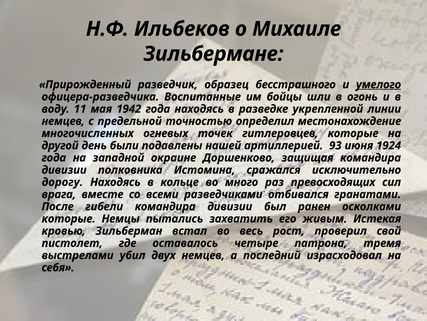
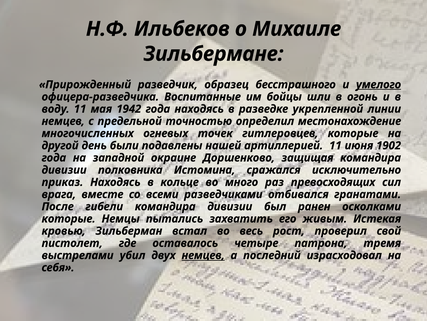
артиллерией 93: 93 -> 11
1924: 1924 -> 1902
дорогу: дорогу -> приказ
немцев at (203, 255) underline: none -> present
